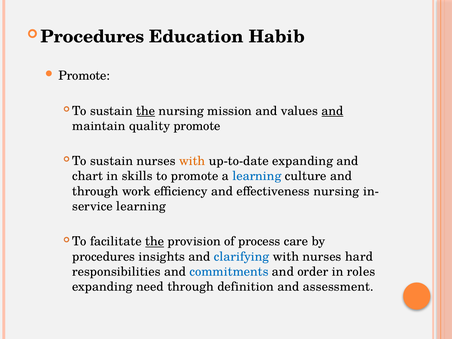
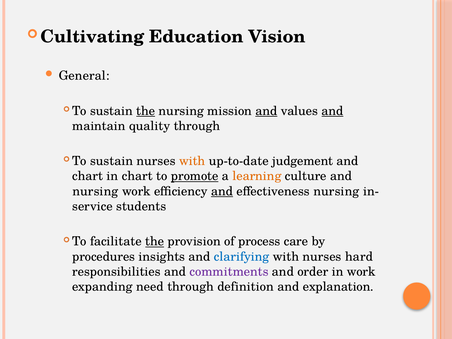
Procedures at (92, 37): Procedures -> Cultivating
Habib: Habib -> Vision
Promote at (84, 76): Promote -> General
and at (266, 111) underline: none -> present
quality promote: promote -> through
up-to-date expanding: expanding -> judgement
in skills: skills -> chart
promote at (195, 176) underline: none -> present
learning at (257, 176) colour: blue -> orange
through at (95, 191): through -> nursing
and at (222, 191) underline: none -> present
learning at (141, 206): learning -> students
commitments colour: blue -> purple
in roles: roles -> work
assessment: assessment -> explanation
